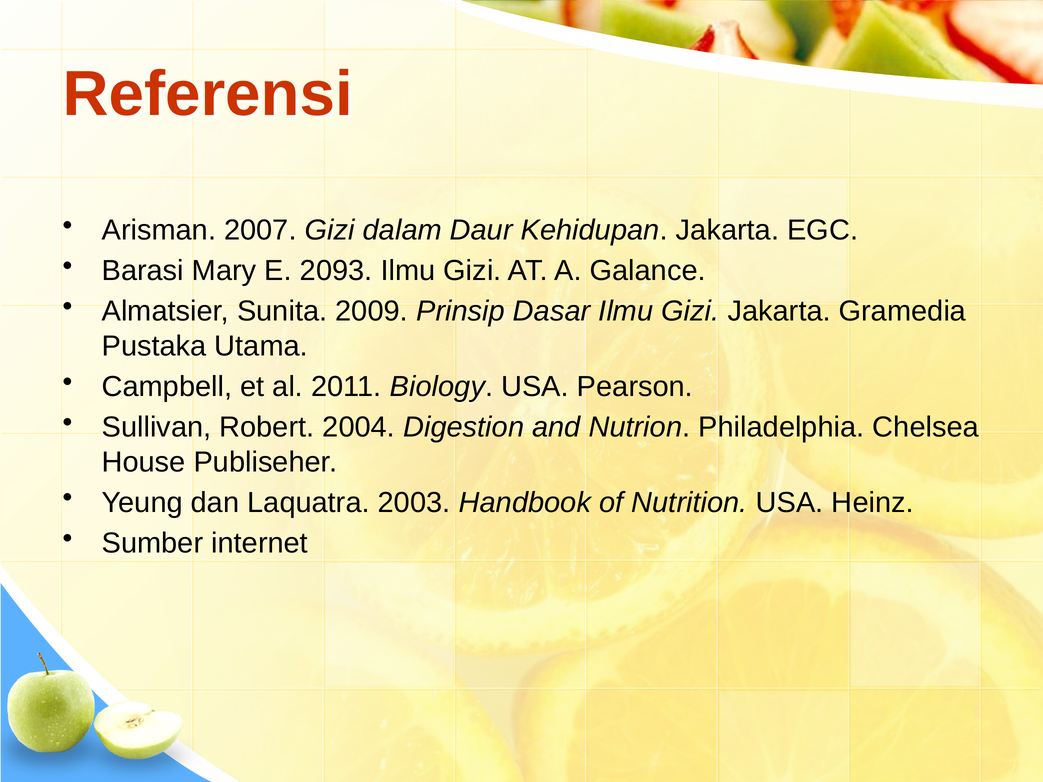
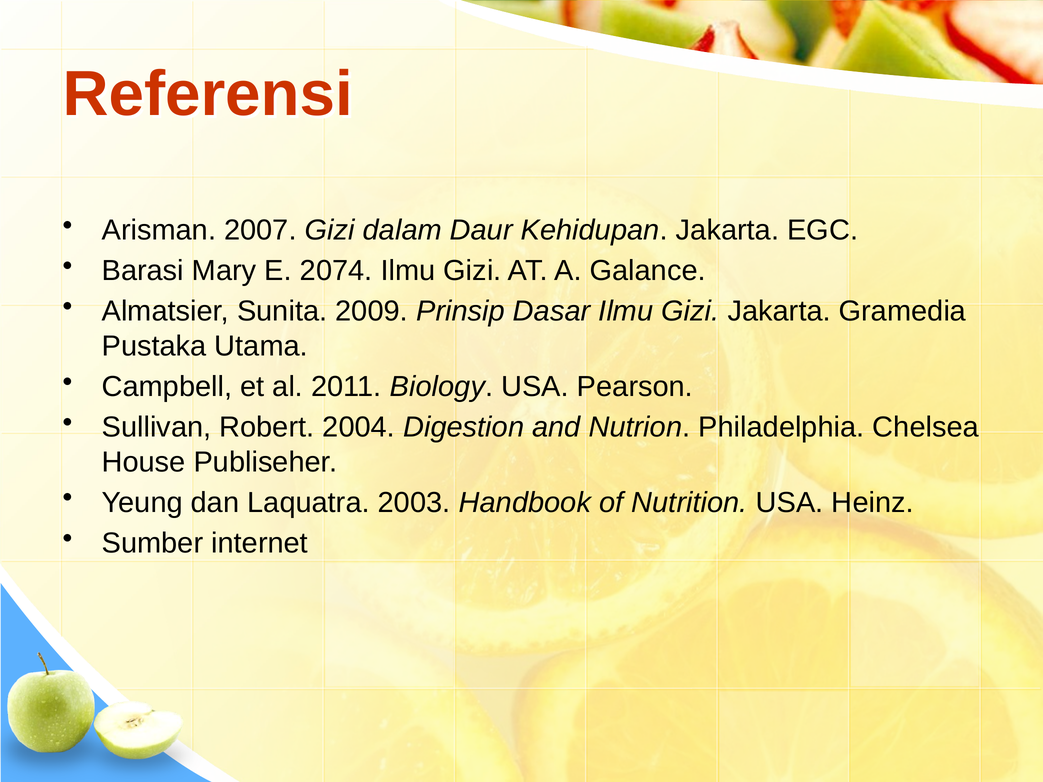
2093: 2093 -> 2074
